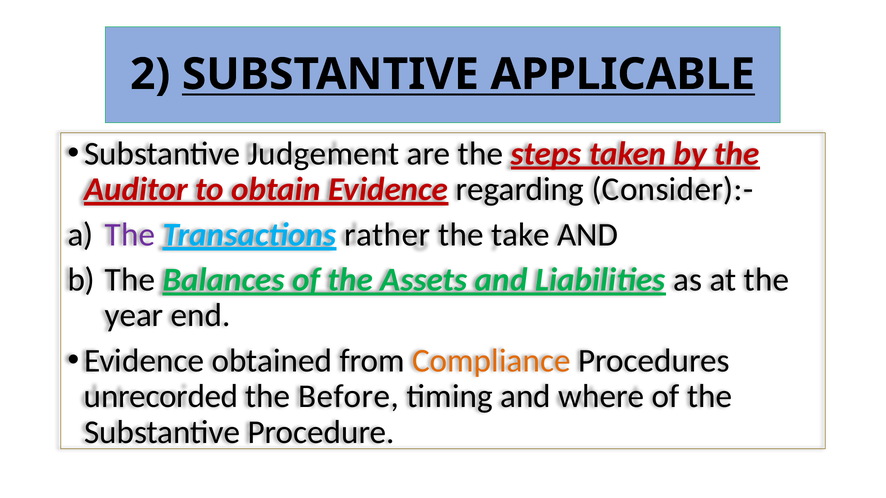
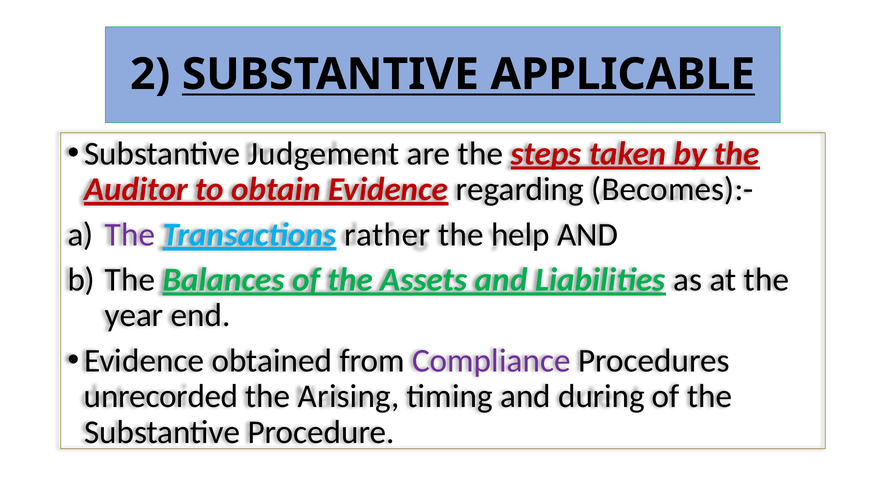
Consider):-: Consider):- -> Becomes):-
take: take -> help
Compliance colour: orange -> purple
Before: Before -> Arising
where: where -> during
